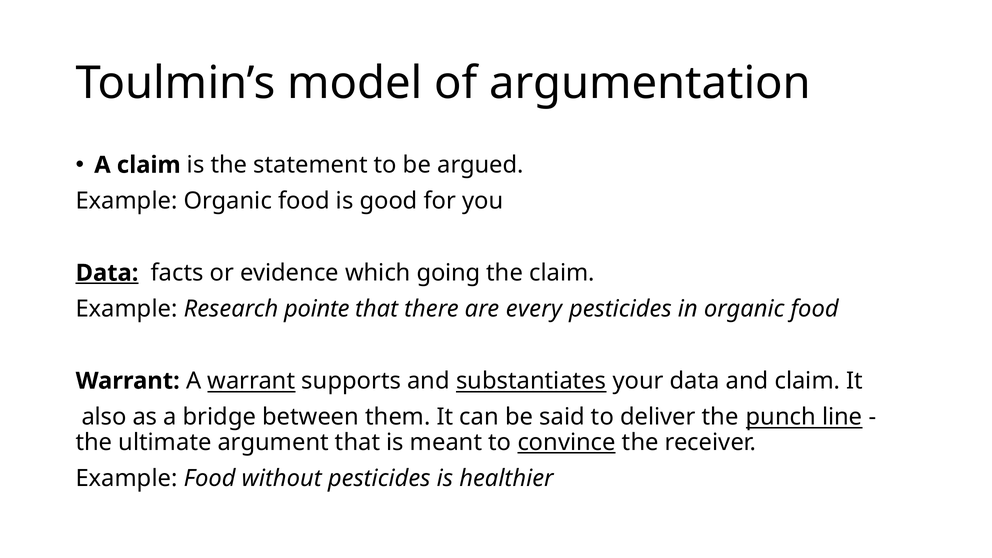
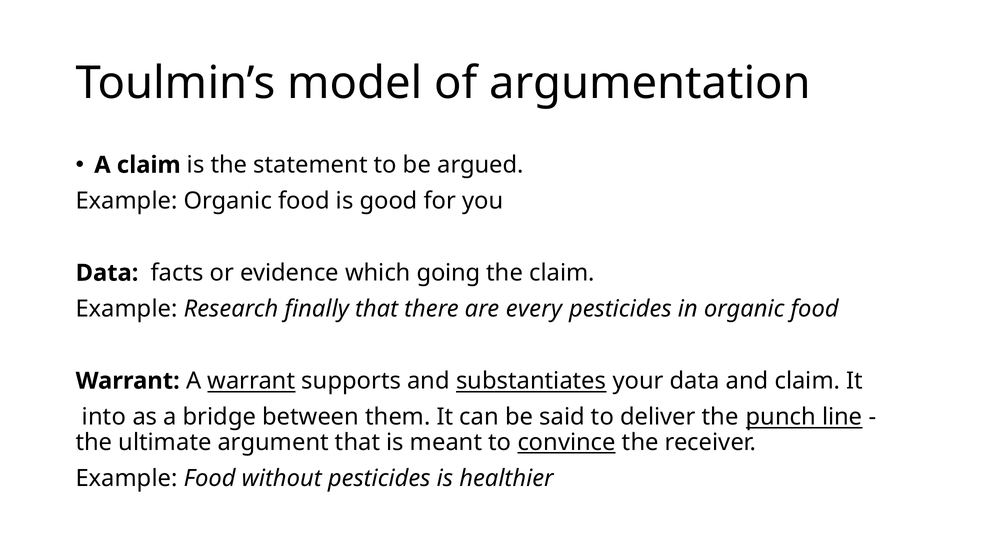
Data at (107, 273) underline: present -> none
pointe: pointe -> finally
also: also -> into
